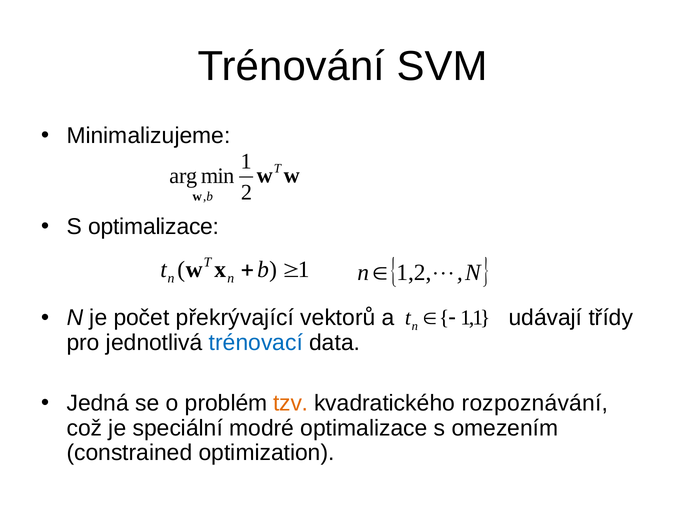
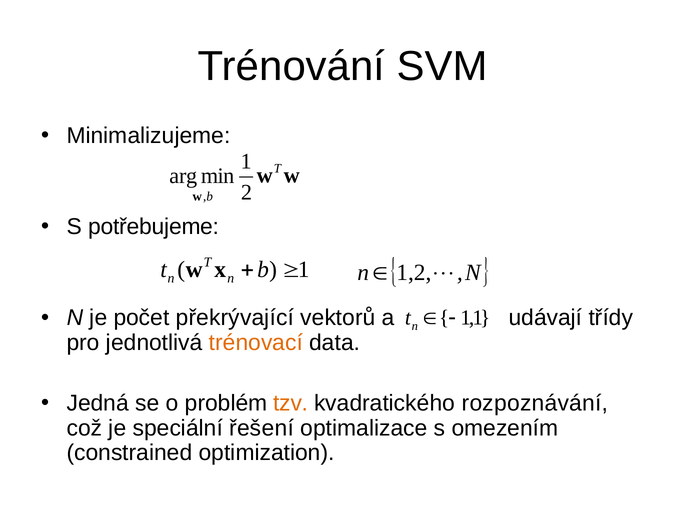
S optimalizace: optimalizace -> potřebujeme
trénovací colour: blue -> orange
modré: modré -> řešení
